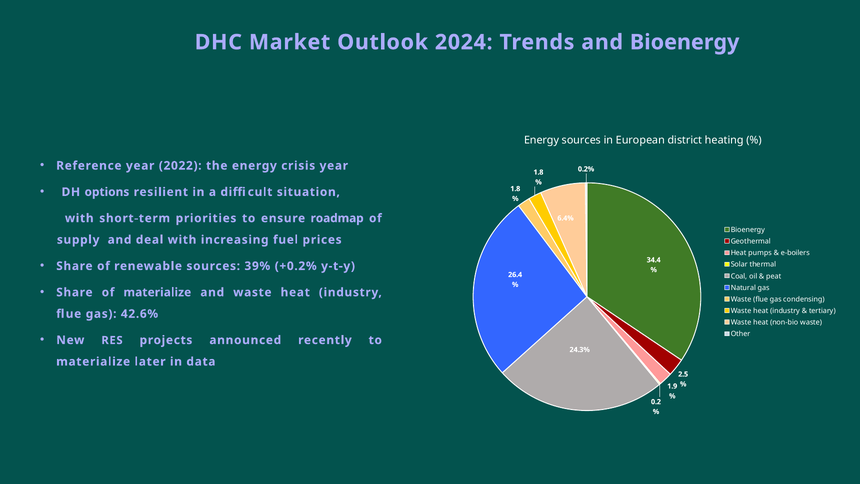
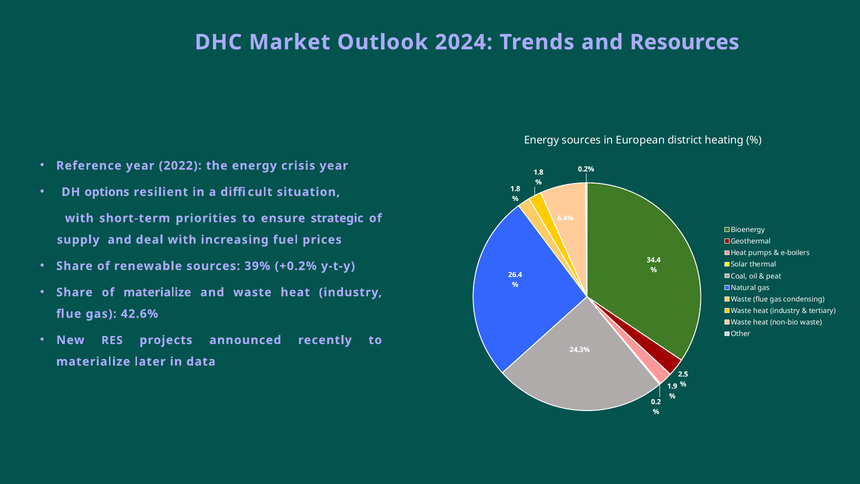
and Bioenergy: Bioenergy -> Resources
roadmap: roadmap -> strategic
